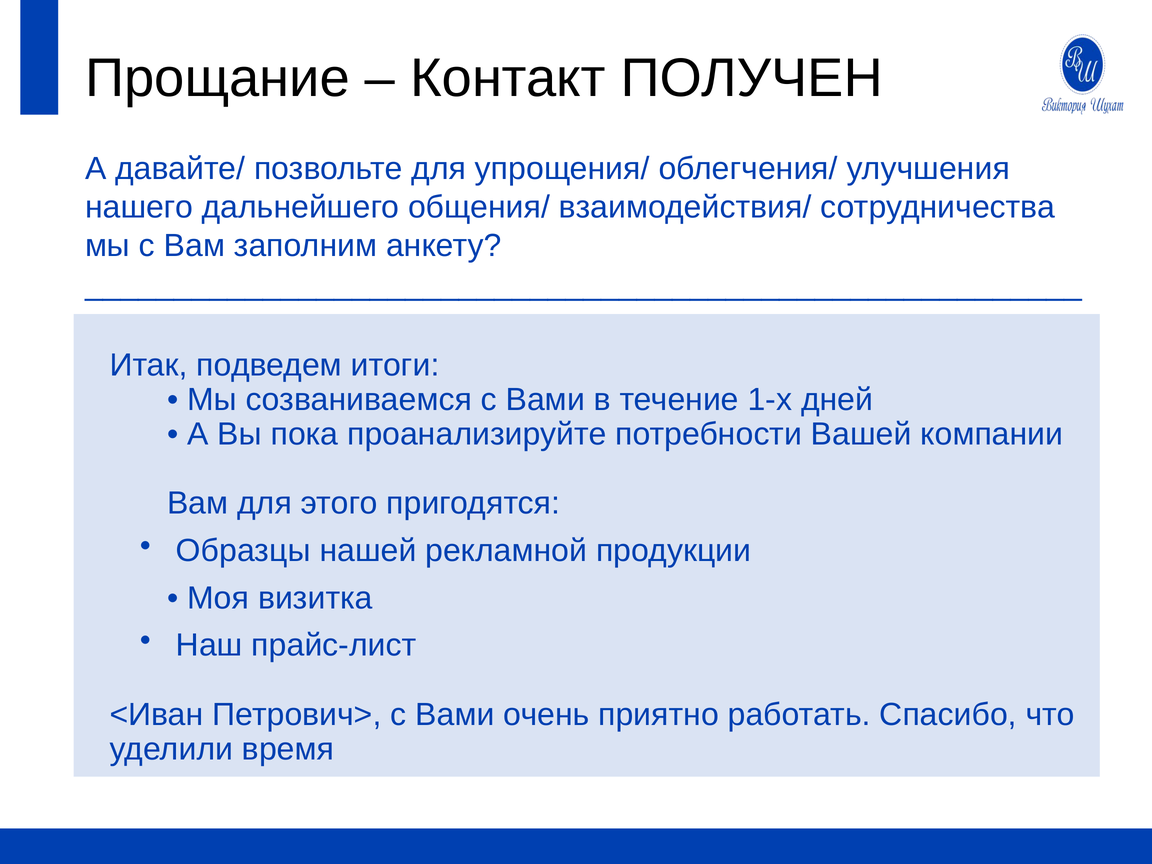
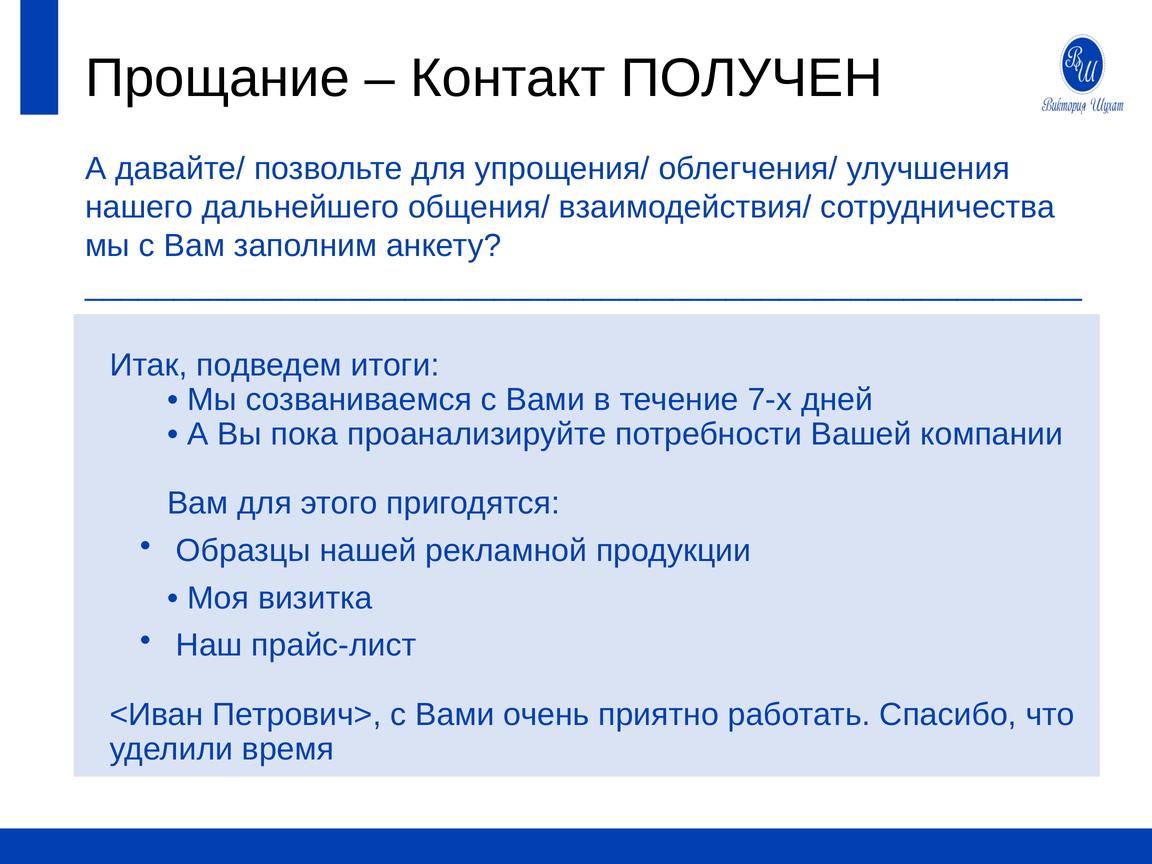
1-х: 1-х -> 7-х
